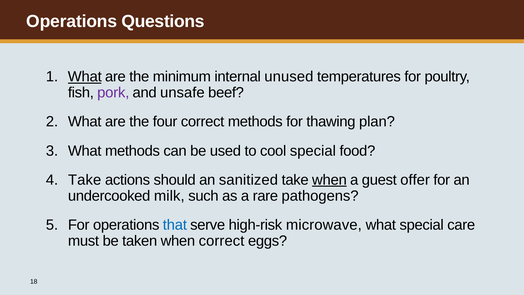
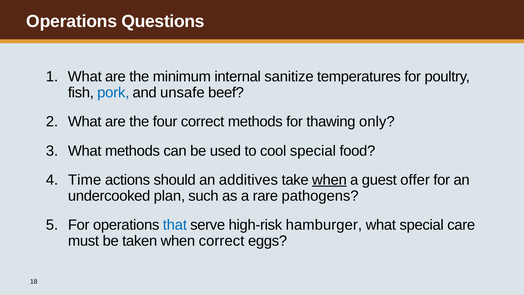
What at (85, 77) underline: present -> none
unused: unused -> sanitize
pork colour: purple -> blue
plan: plan -> only
Take at (85, 180): Take -> Time
sanitized: sanitized -> additives
milk: milk -> plan
microwave: microwave -> hamburger
